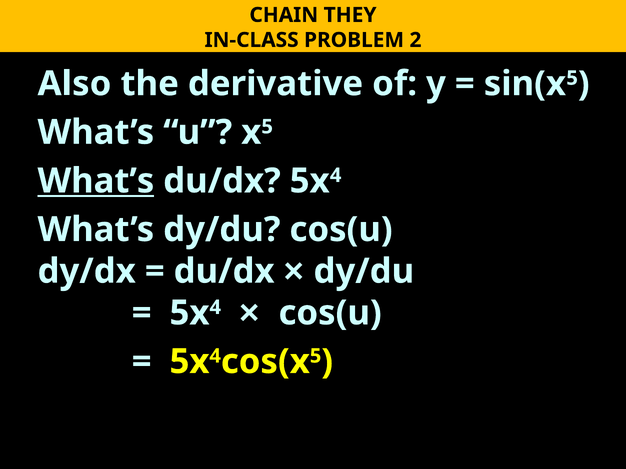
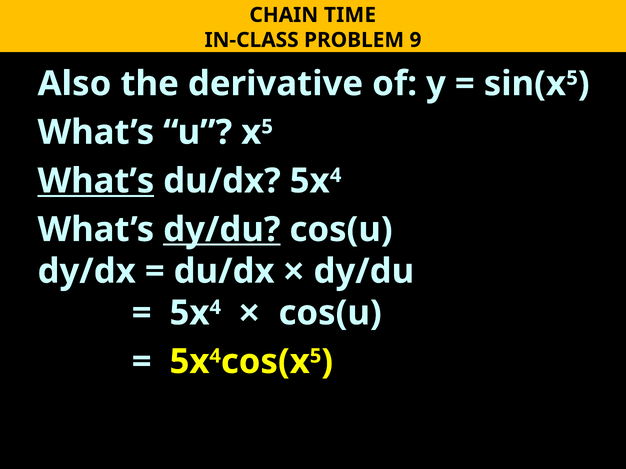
THEY: THEY -> TIME
2: 2 -> 9
dy/du at (222, 230) underline: none -> present
